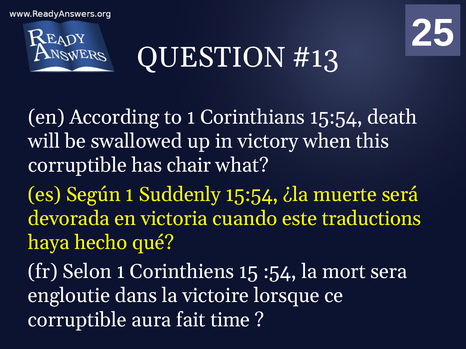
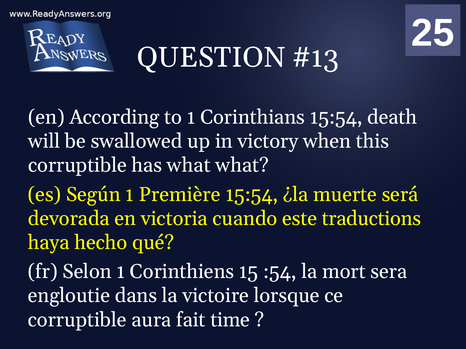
has chair: chair -> what
Suddenly: Suddenly -> Première
